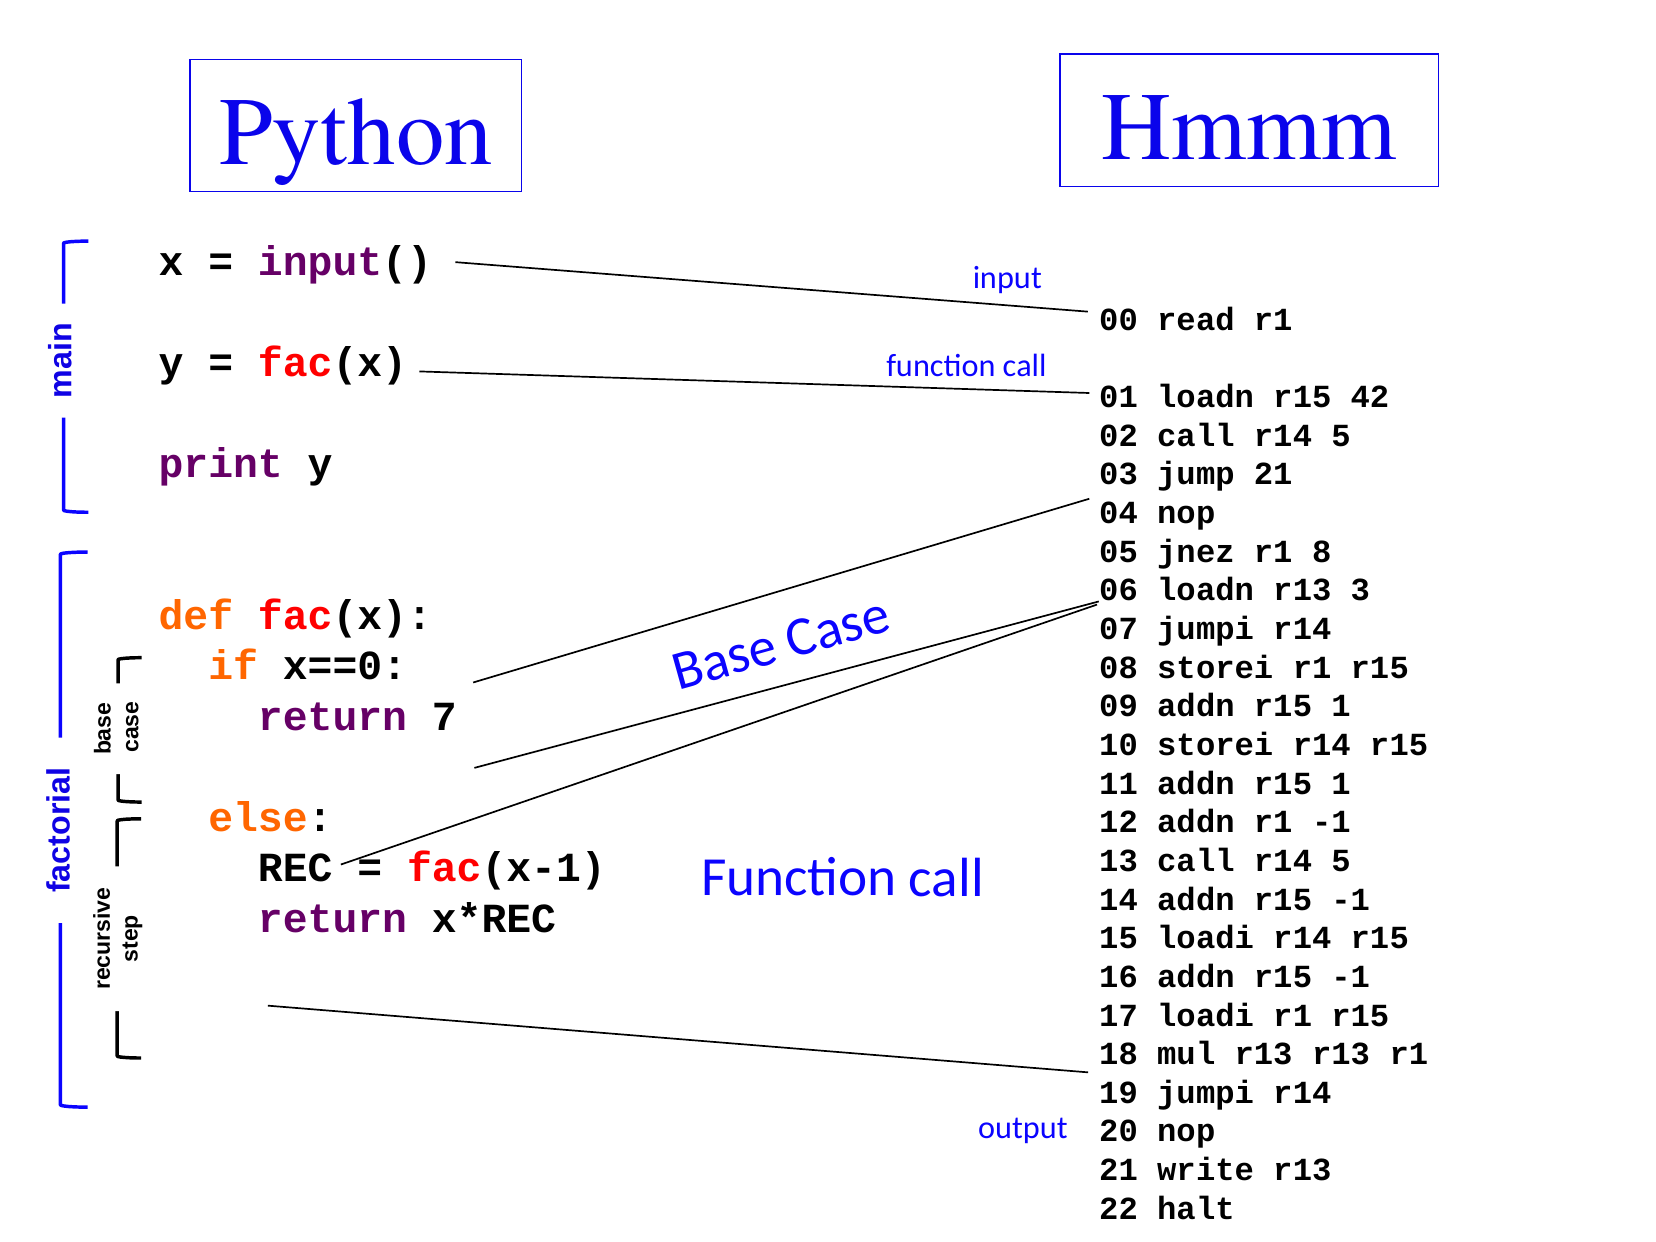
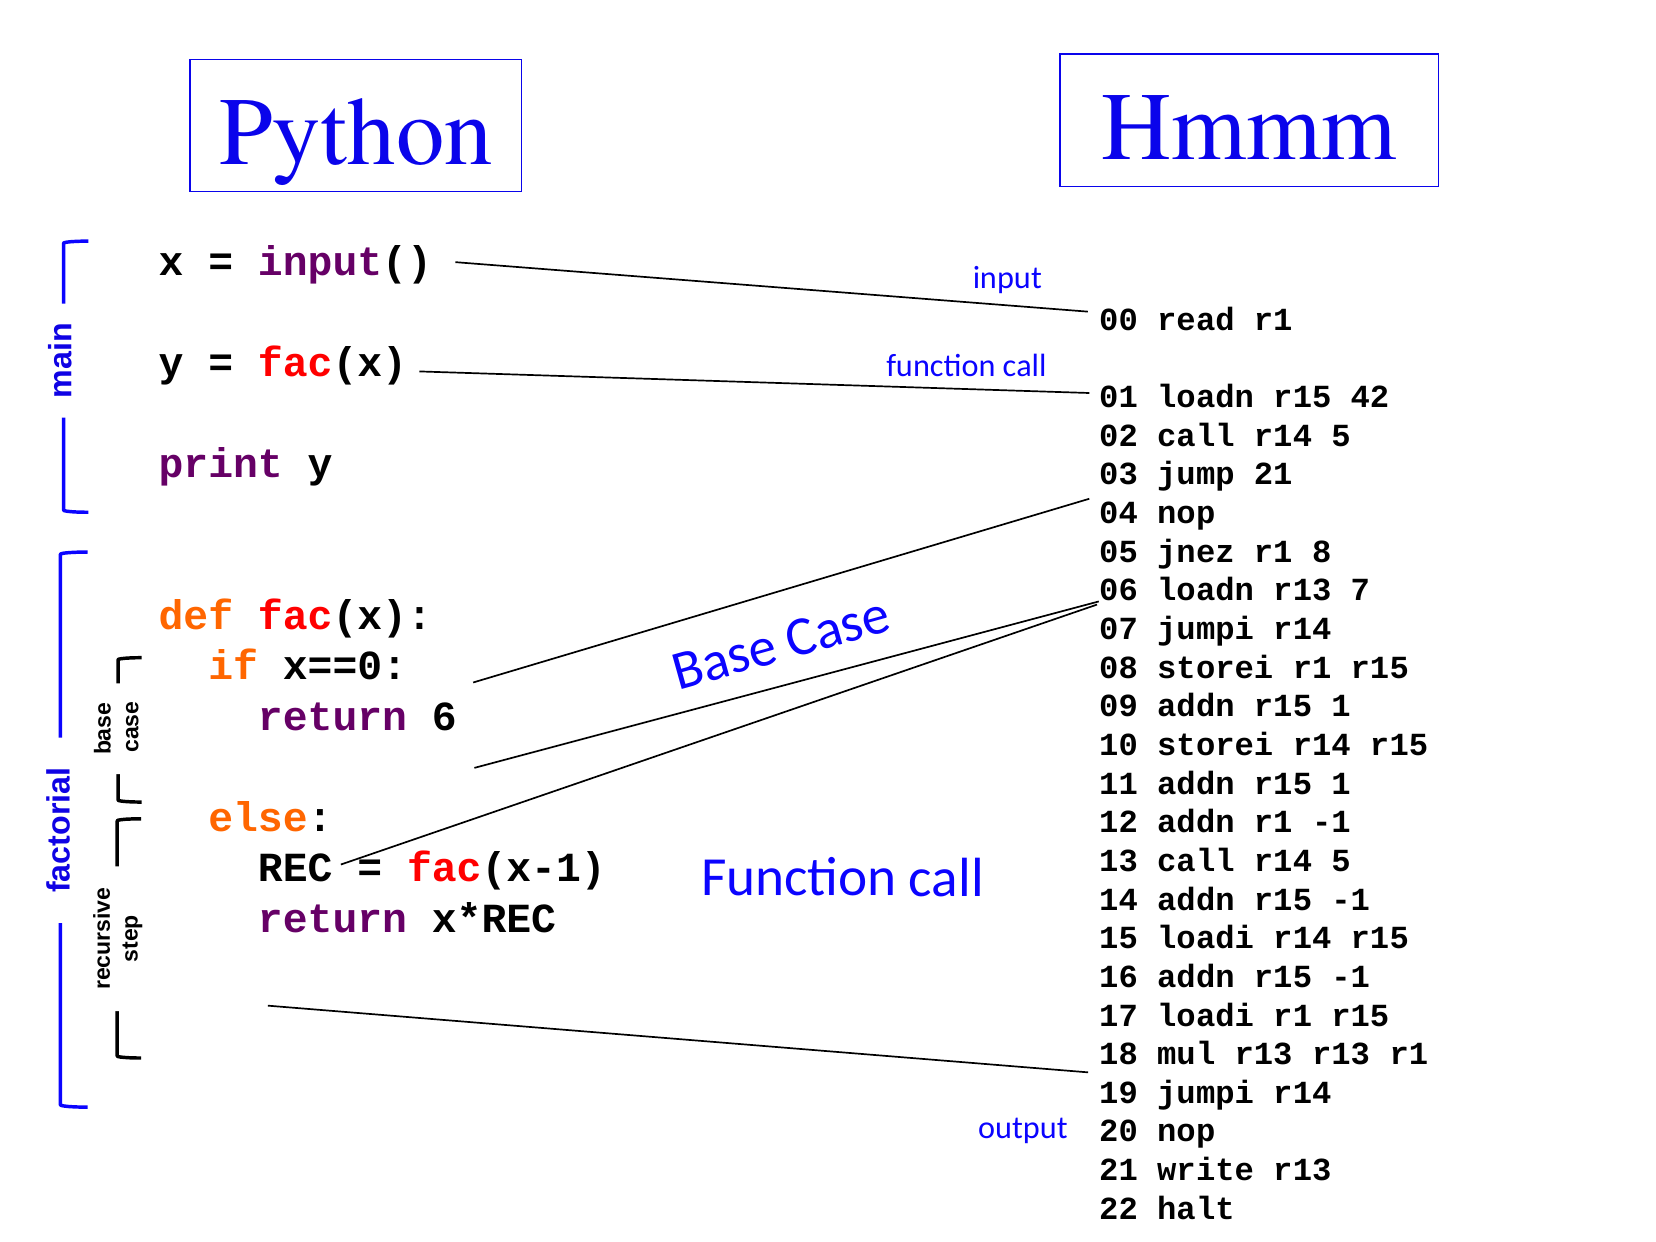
3: 3 -> 7
7: 7 -> 6
